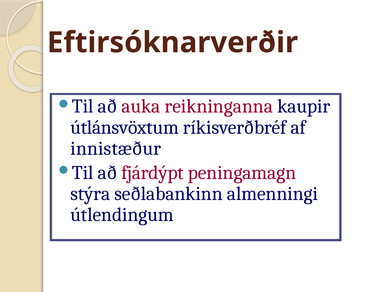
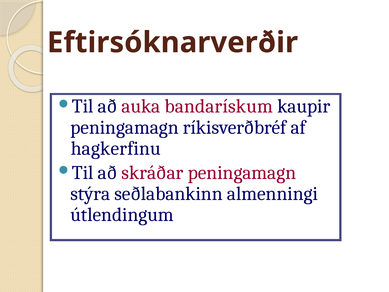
reikninganna: reikninganna -> bandarískum
útlánsvöxtum at (125, 127): útlánsvöxtum -> peningamagn
innistæður: innistæður -> hagkerfinu
fjárdýpt: fjárdýpt -> skráðar
